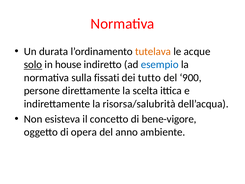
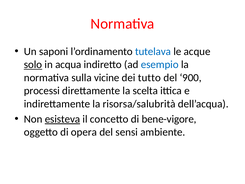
durata: durata -> saponi
tutelava colour: orange -> blue
house: house -> acqua
fissati: fissati -> vicine
persone: persone -> processi
esisteva underline: none -> present
anno: anno -> sensi
